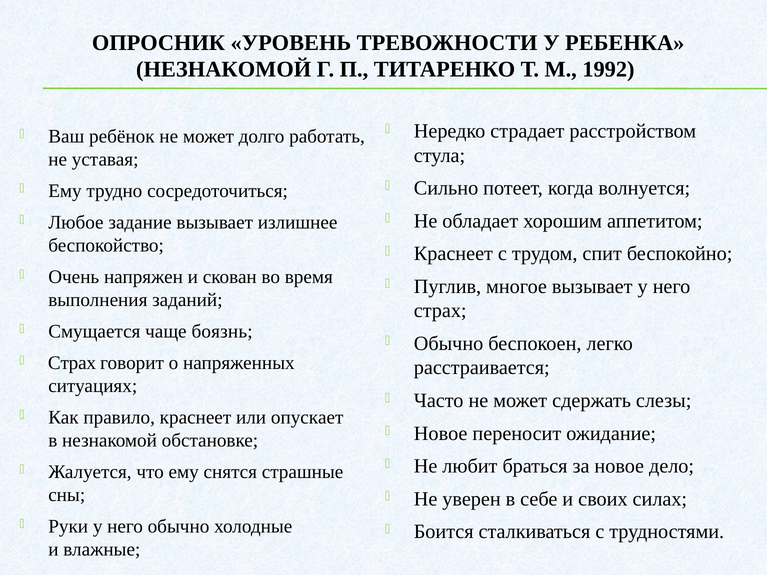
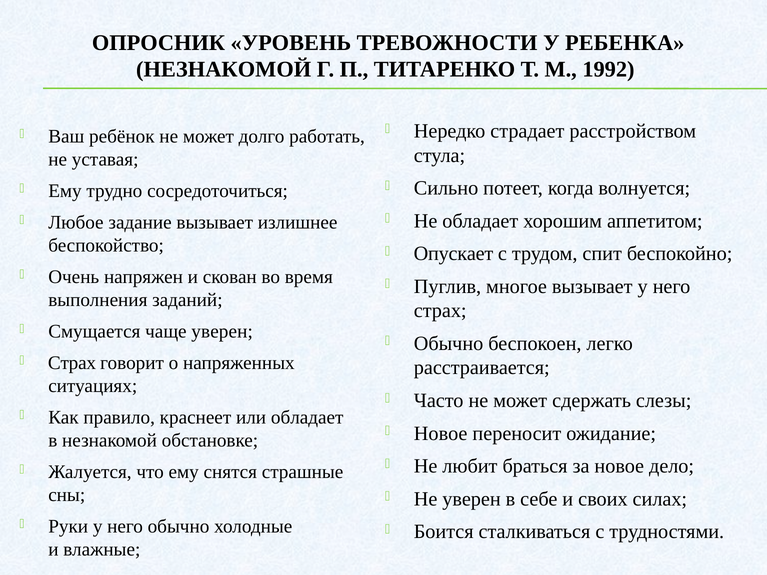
Краснеет at (453, 254): Краснеет -> Опускает
чаще боязнь: боязнь -> уверен
или опускает: опускает -> обладает
